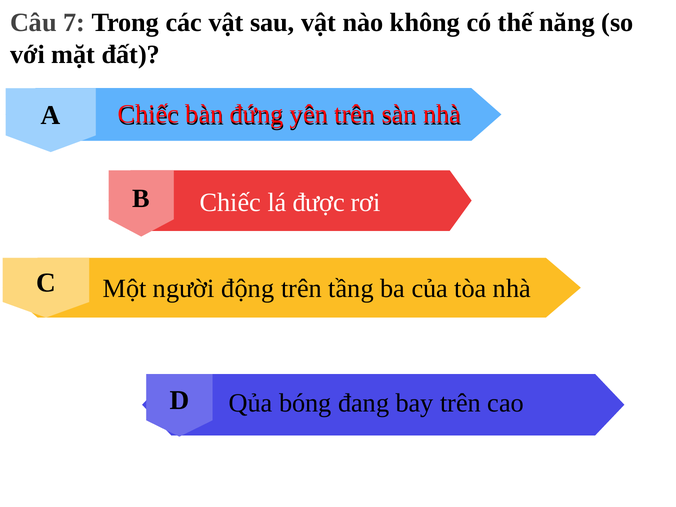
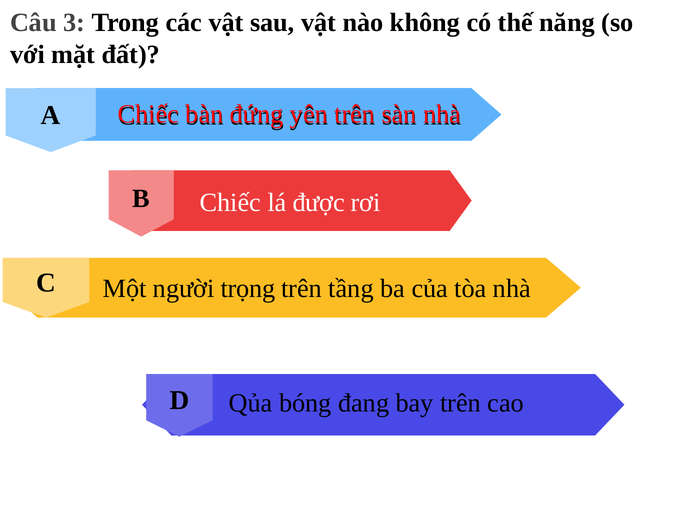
7: 7 -> 3
động: động -> trọng
